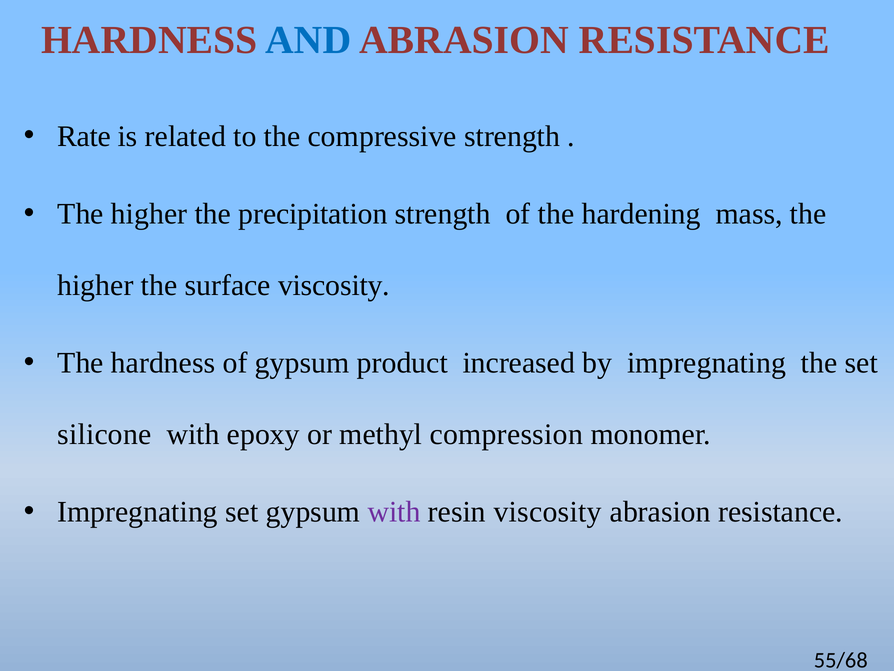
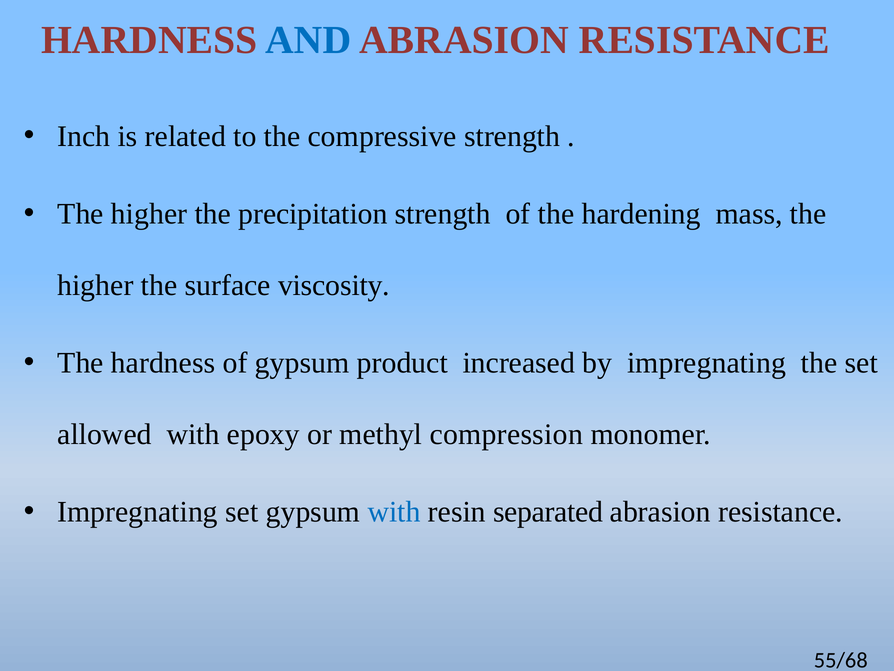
Rate: Rate -> Inch
silicone: silicone -> allowed
with at (394, 512) colour: purple -> blue
resin viscosity: viscosity -> separated
